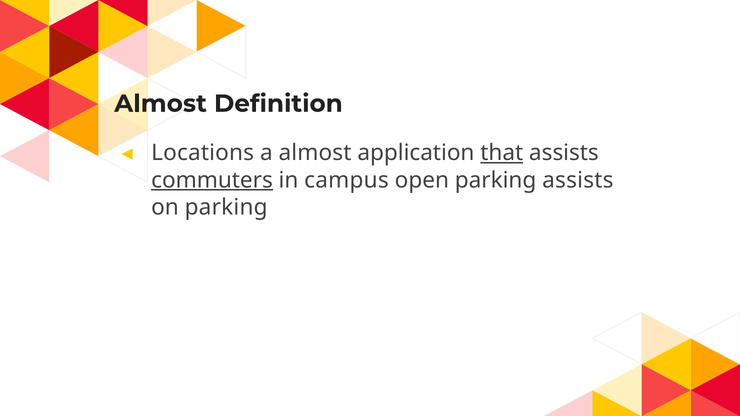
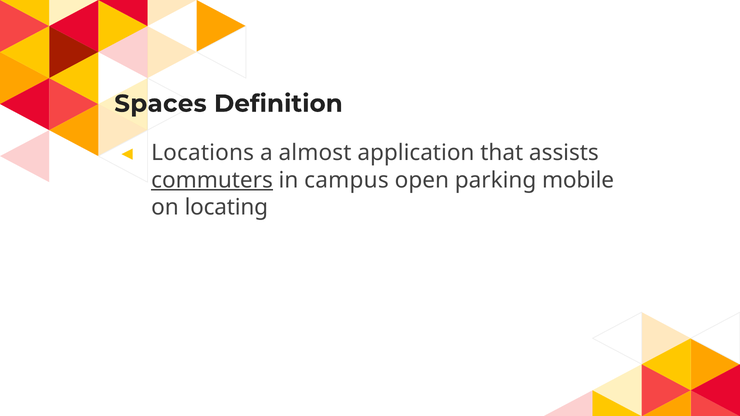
Almost at (161, 104): Almost -> Spaces
that underline: present -> none
parking assists: assists -> mobile
on parking: parking -> locating
